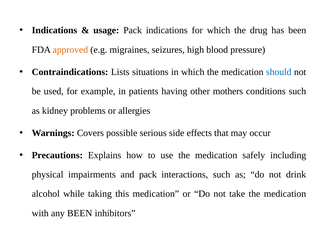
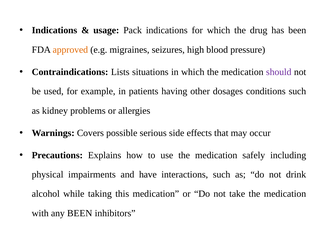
should colour: blue -> purple
mothers: mothers -> dosages
and pack: pack -> have
